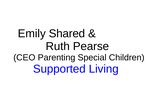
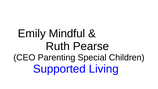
Shared: Shared -> Mindful
